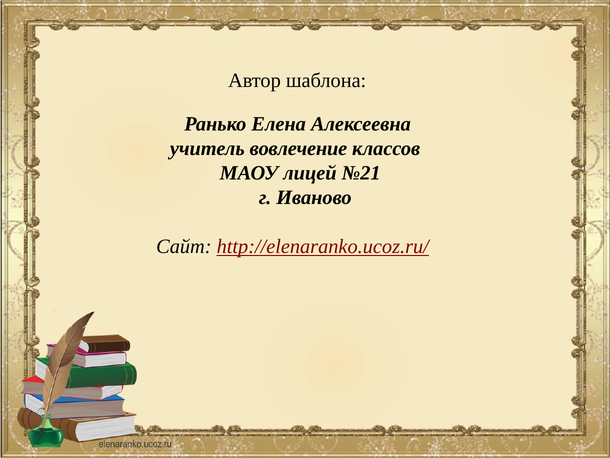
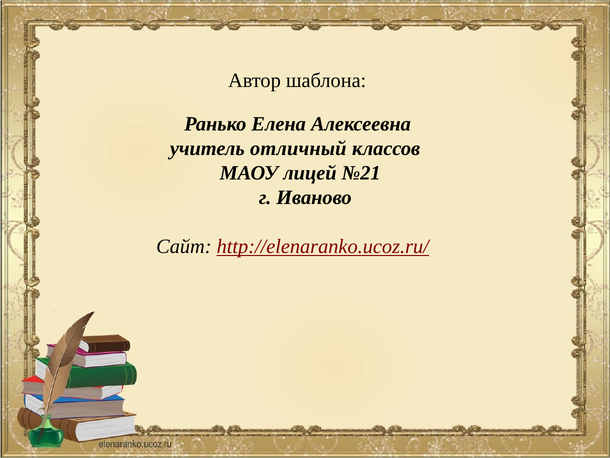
вовлечение: вовлечение -> отличный
